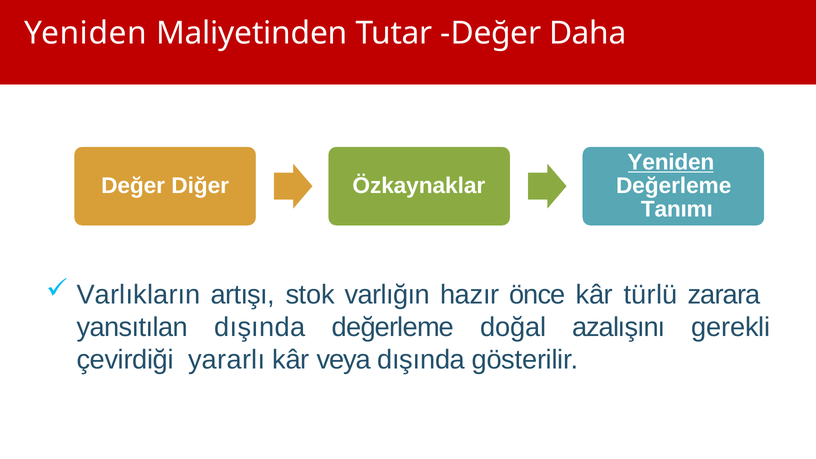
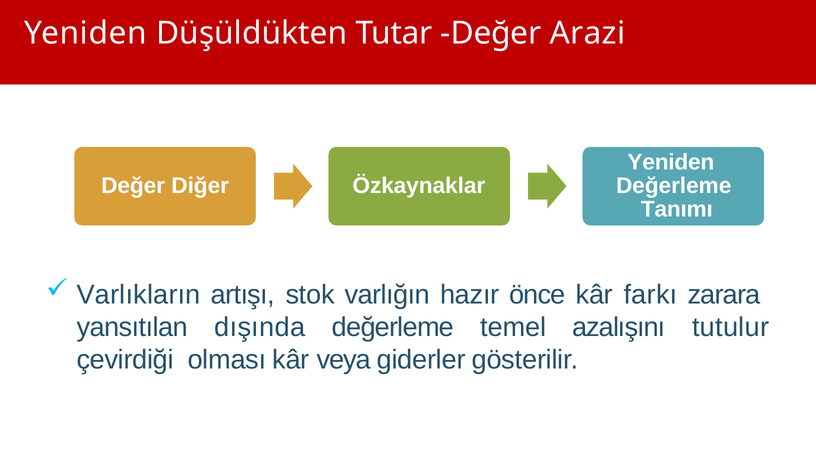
Maliyetinden: Maliyetinden -> Düşüldükten
Daha: Daha -> Arazi
Yeniden at (671, 162) underline: present -> none
türlü: türlü -> farkı
doğal: doğal -> temel
gerekli: gerekli -> tutulur
yararlı: yararlı -> olması
veya dışında: dışında -> giderler
